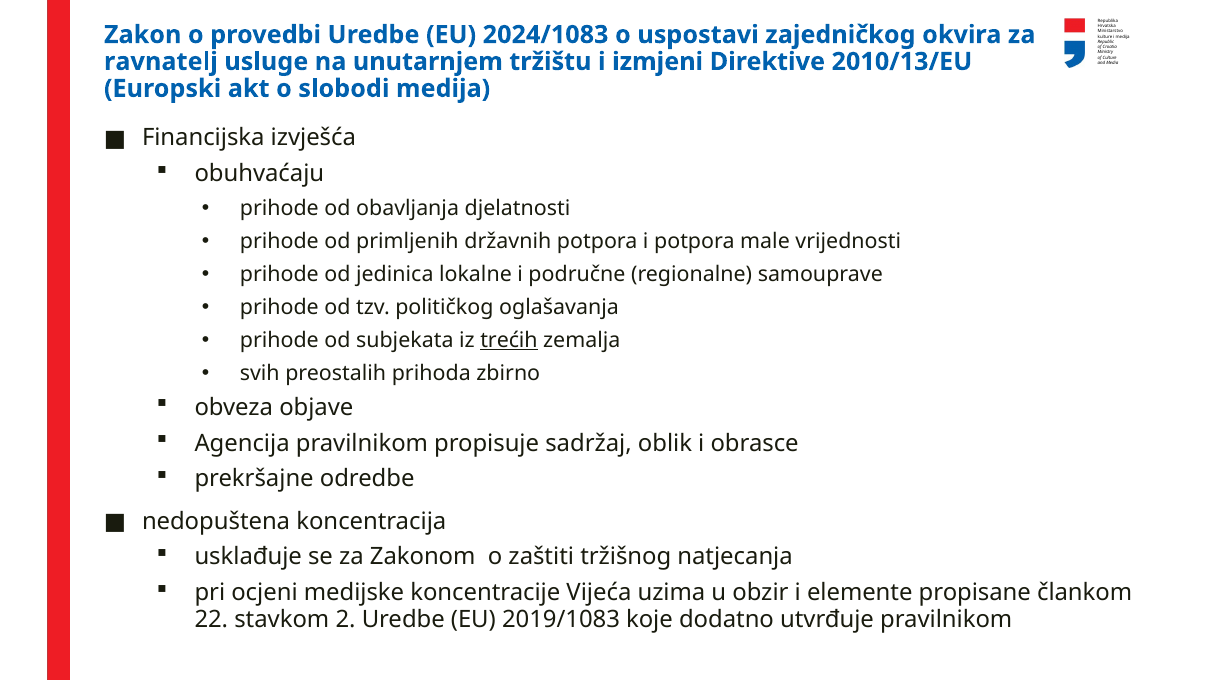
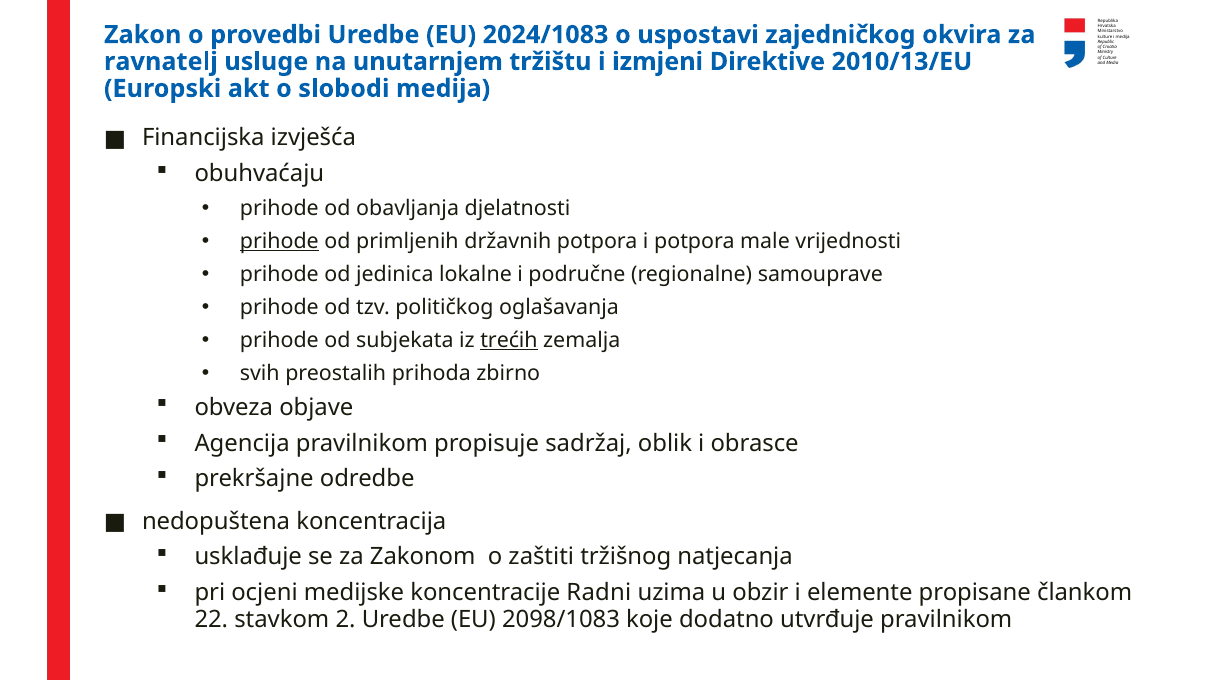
prihode at (279, 241) underline: none -> present
Vijeća: Vijeća -> Radni
2019/1083: 2019/1083 -> 2098/1083
